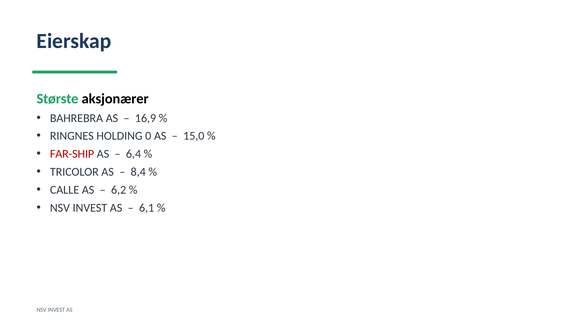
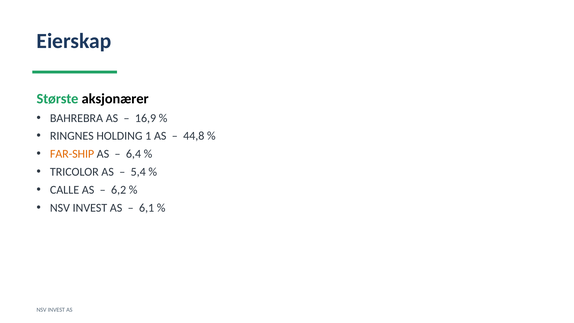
0: 0 -> 1
15,0: 15,0 -> 44,8
FAR-SHIP colour: red -> orange
8,4: 8,4 -> 5,4
